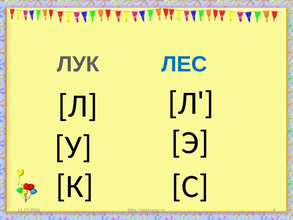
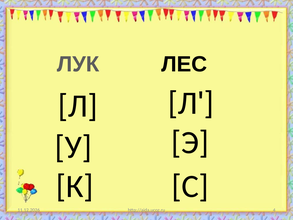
ЛЕС colour: blue -> black
